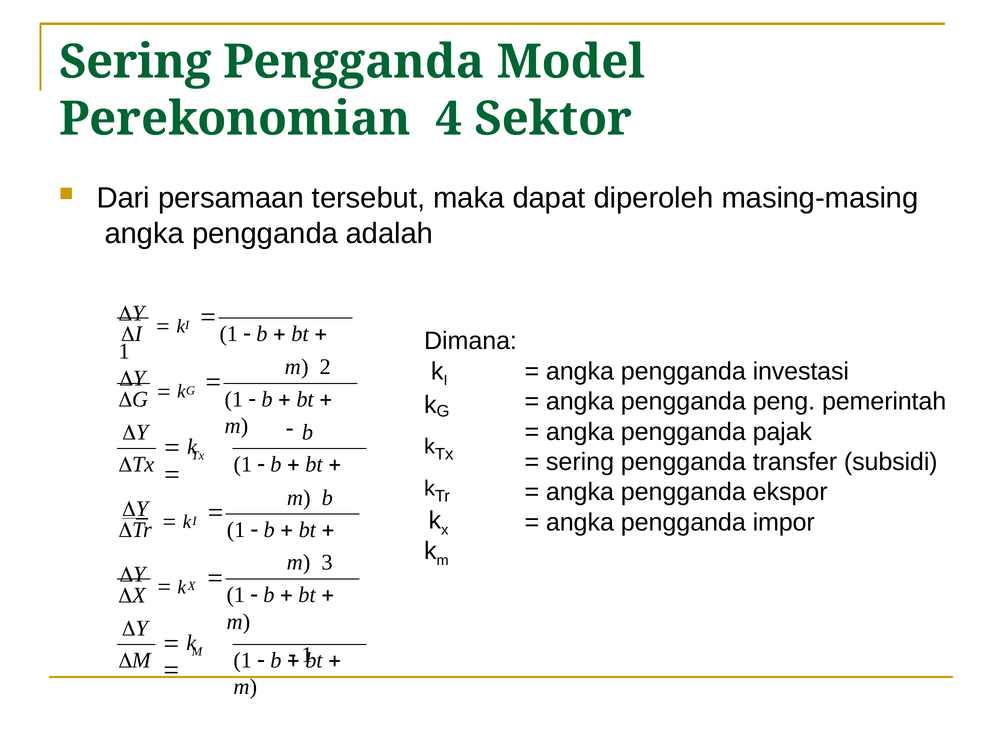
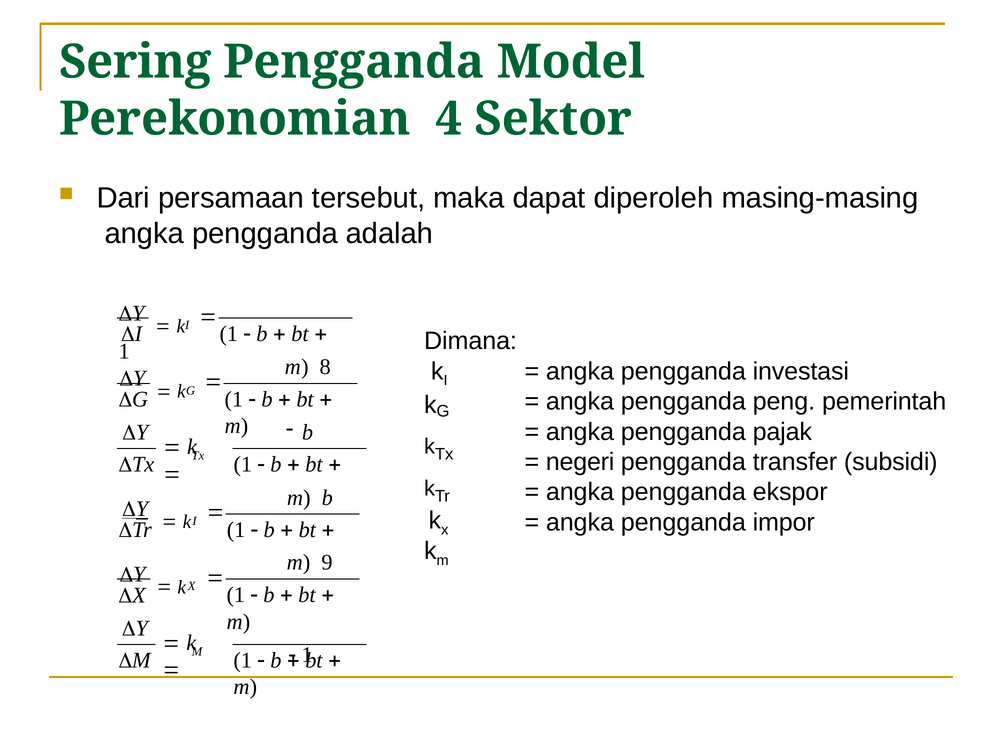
2: 2 -> 8
sering at (580, 462): sering -> negeri
3: 3 -> 9
